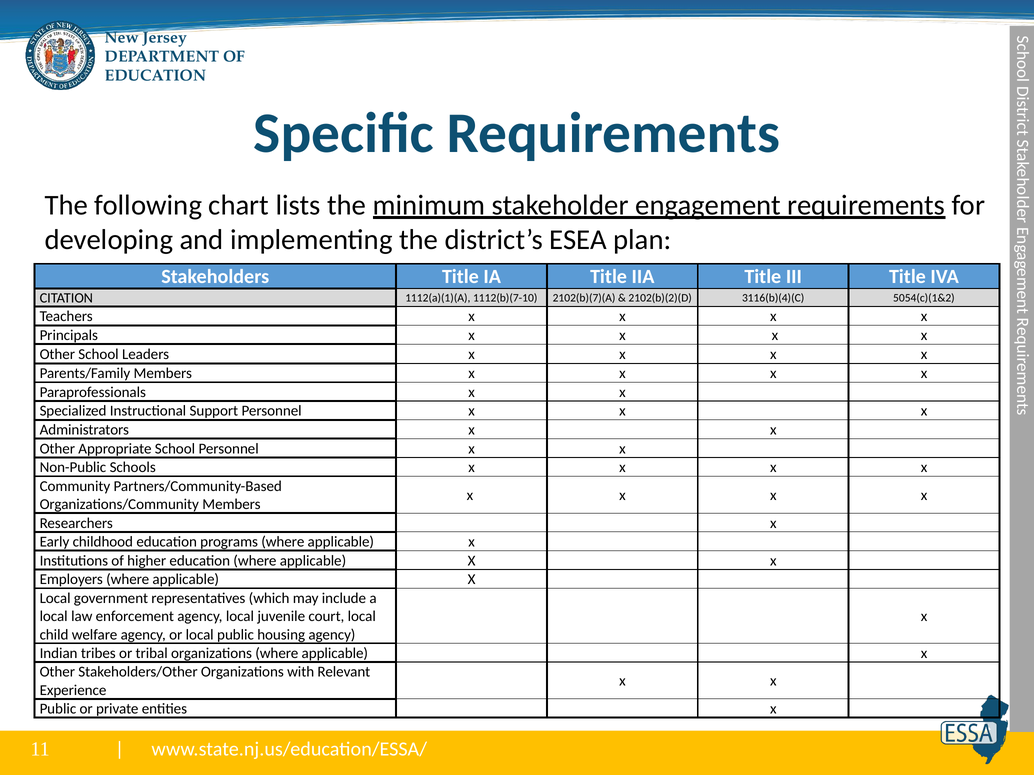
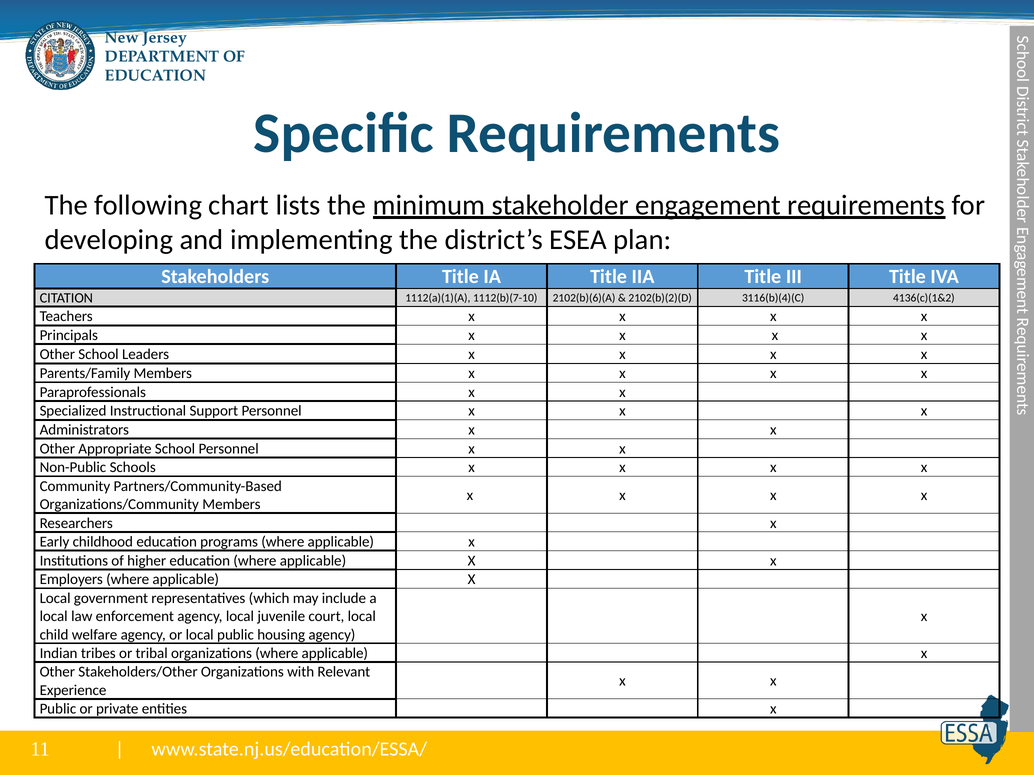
2102(b)(7)(A: 2102(b)(7)(A -> 2102(b)(6)(A
5054(c)(1&2: 5054(c)(1&2 -> 4136(c)(1&2
